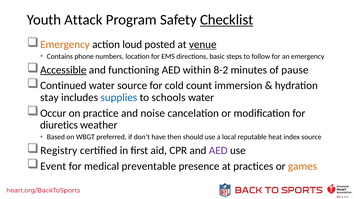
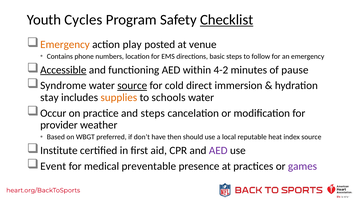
Attack: Attack -> Cycles
loud: loud -> play
venue underline: present -> none
8-2: 8-2 -> 4-2
Continued: Continued -> Syndrome
source at (132, 86) underline: none -> present
count: count -> direct
supplies colour: blue -> orange
and noise: noise -> steps
diuretics: diuretics -> provider
Registry: Registry -> Institute
games colour: orange -> purple
